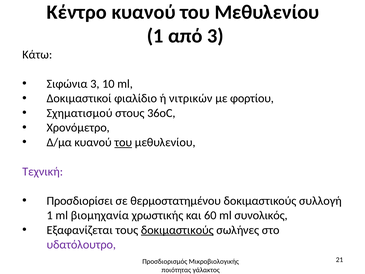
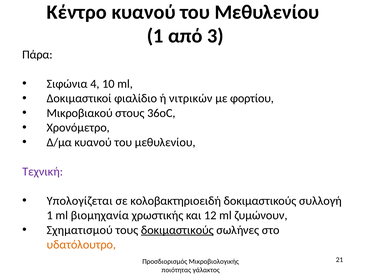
Κάτω: Κάτω -> Πάρα
Σιφώνια 3: 3 -> 4
Σχηματισμού: Σχηματισμού -> Μικροβιακού
του at (123, 142) underline: present -> none
Προσδιορίσει: Προσδιορίσει -> Υπολογίζεται
θερμοστατημένου: θερμοστατημένου -> κολοβακτηριοειδή
60: 60 -> 12
συνολικός: συνολικός -> ζυμώνουν
Εξαφανίζεται: Εξαφανίζεται -> Σχηματισμού
υδατόλουτρο colour: purple -> orange
